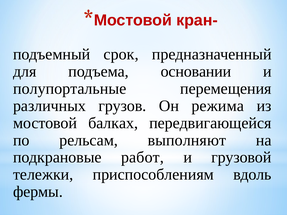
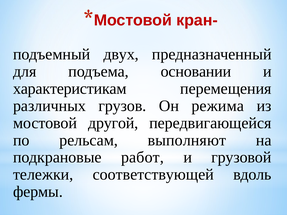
срок: срок -> двух
полупортальные: полупортальные -> характеристикам
балках: балках -> другой
приспособлениям: приспособлениям -> соответствующей
